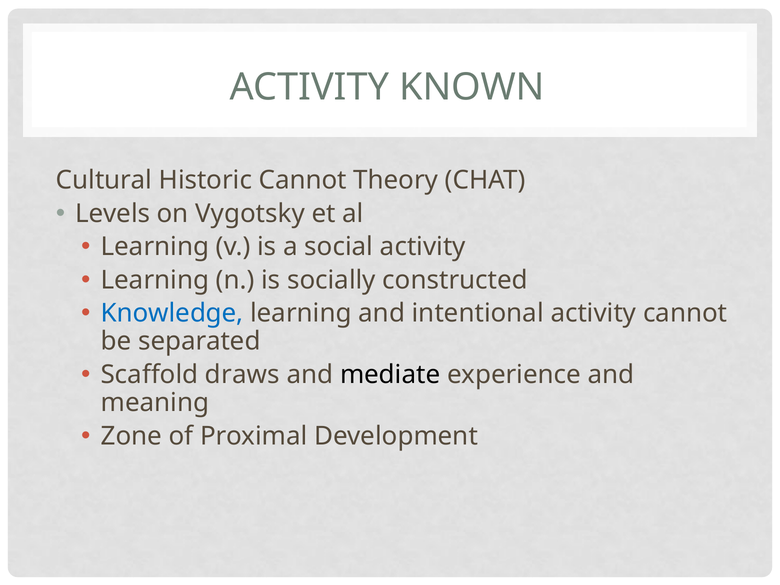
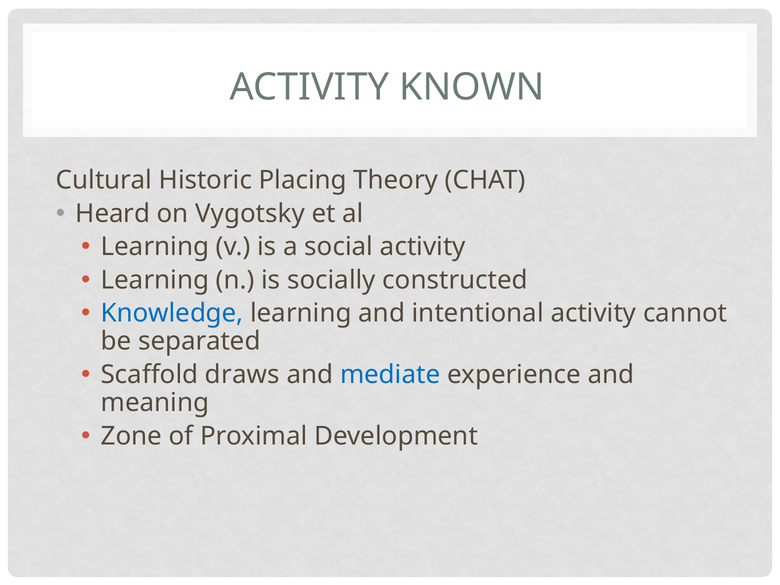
Historic Cannot: Cannot -> Placing
Levels: Levels -> Heard
mediate colour: black -> blue
